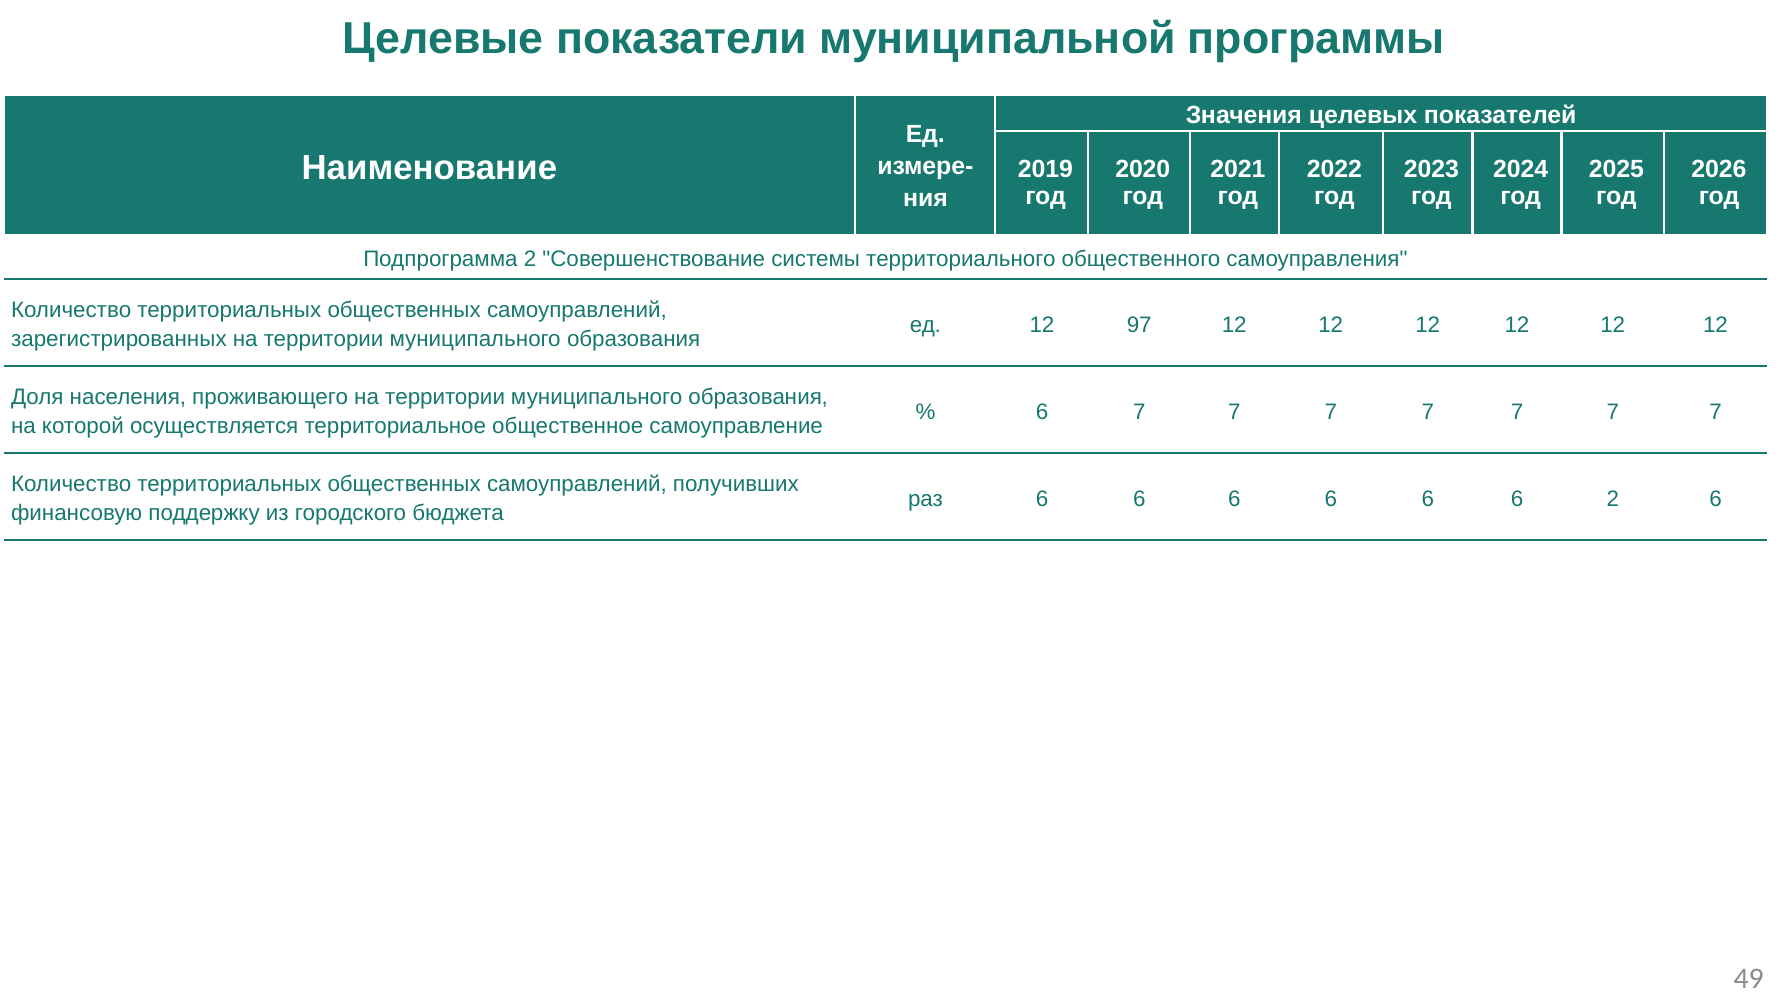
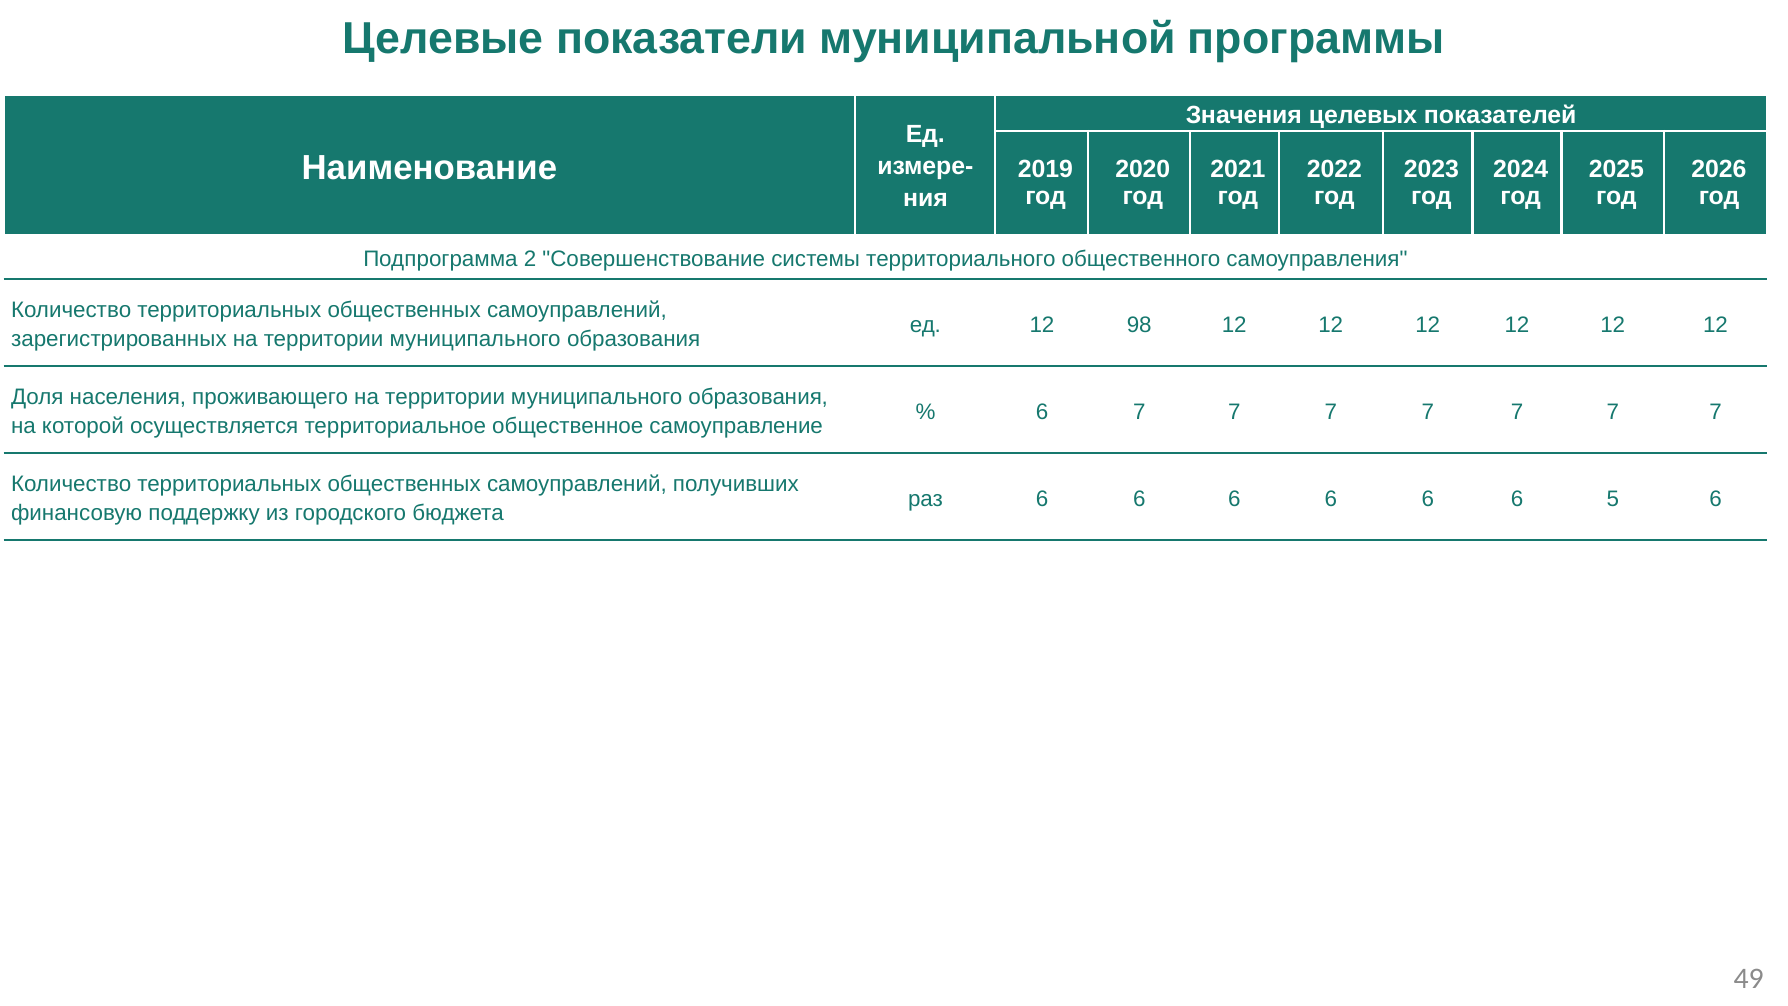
97: 97 -> 98
6 2: 2 -> 5
